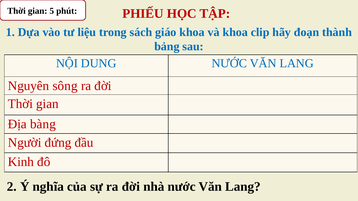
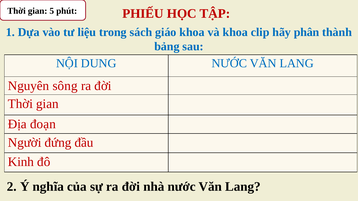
đoạn: đoạn -> phân
bàng: bàng -> đoạn
